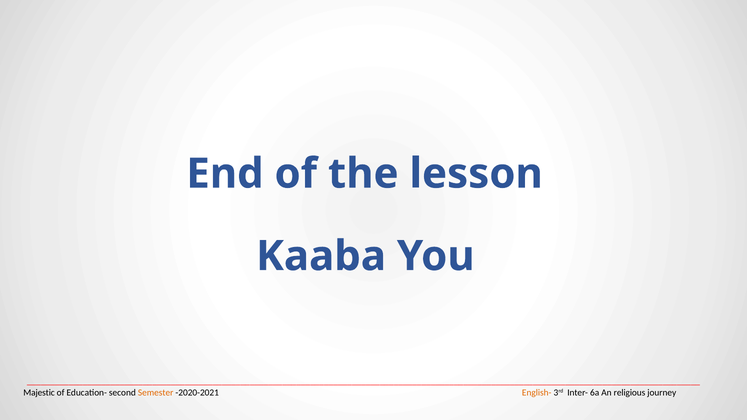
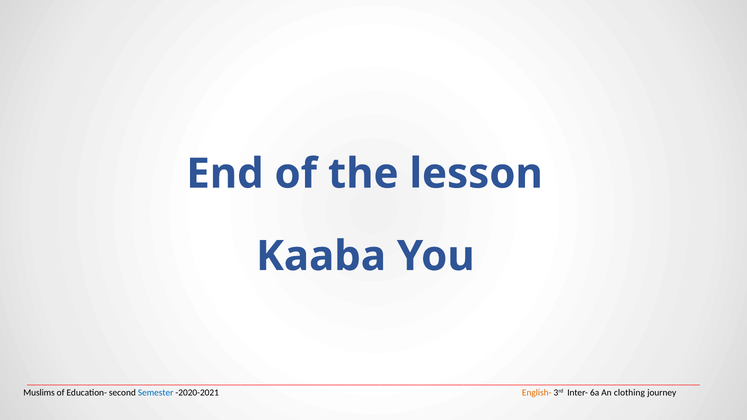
Majestic: Majestic -> Muslims
Semester colour: orange -> blue
religious: religious -> clothing
